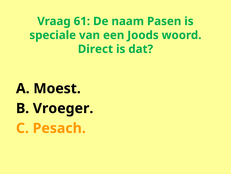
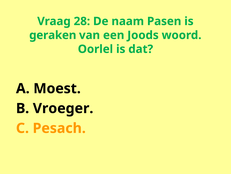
61: 61 -> 28
speciale: speciale -> geraken
Direct: Direct -> Oorlel
